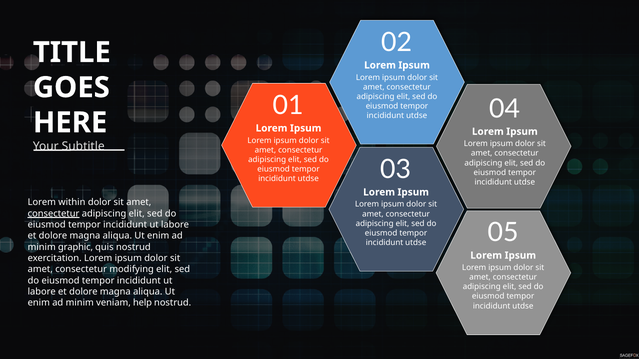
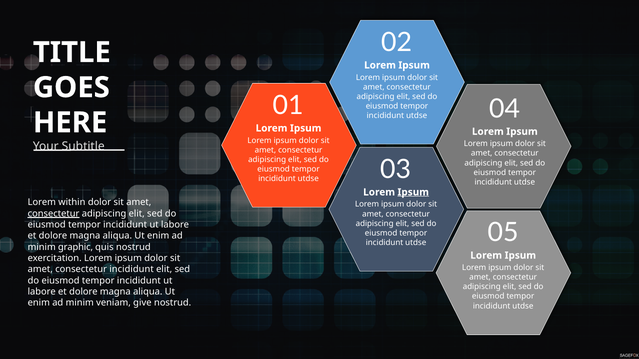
Ipsum at (413, 192) underline: none -> present
consectetur modifying: modifying -> incididunt
help: help -> give
